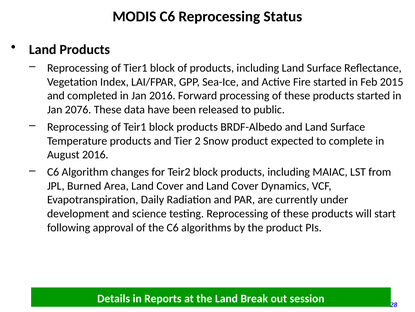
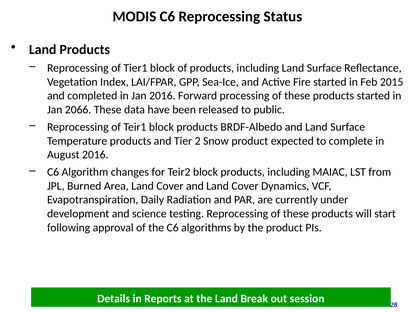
2076: 2076 -> 2066
